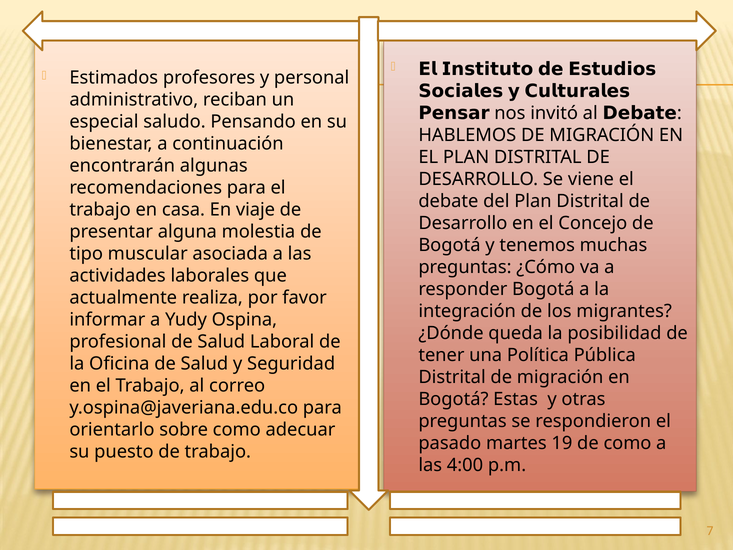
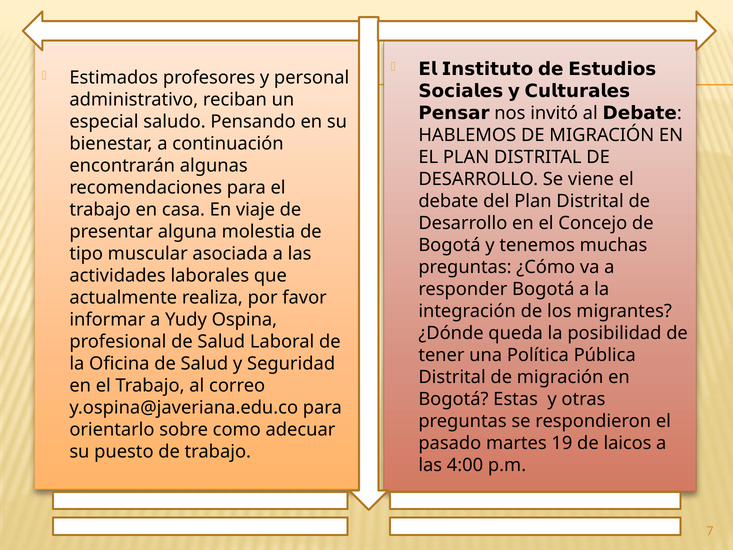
de como: como -> laicos
